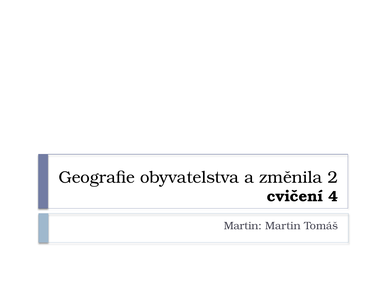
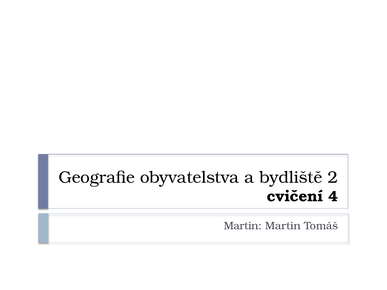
změnila: změnila -> bydliště
